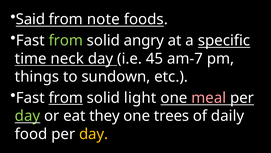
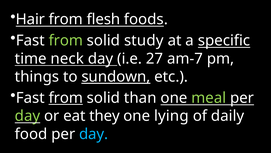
Said: Said -> Hair
note: note -> flesh
angry: angry -> study
45: 45 -> 27
sundown underline: none -> present
light: light -> than
meal colour: pink -> light green
trees: trees -> lying
day at (94, 134) colour: yellow -> light blue
